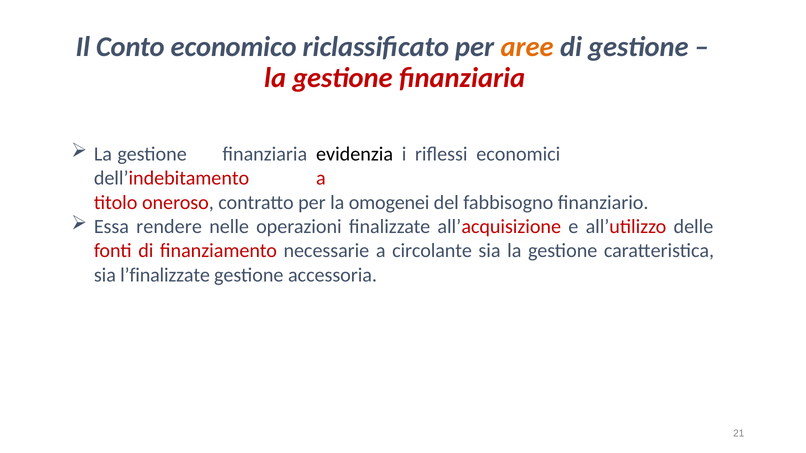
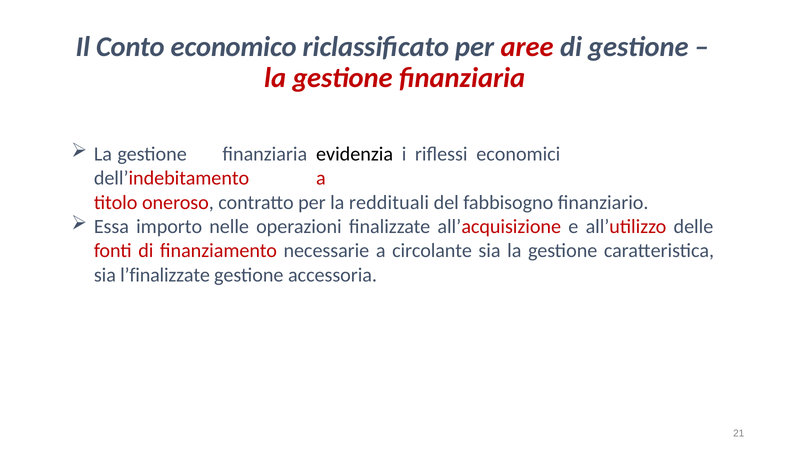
aree colour: orange -> red
omogenei: omogenei -> reddituali
rendere: rendere -> importo
